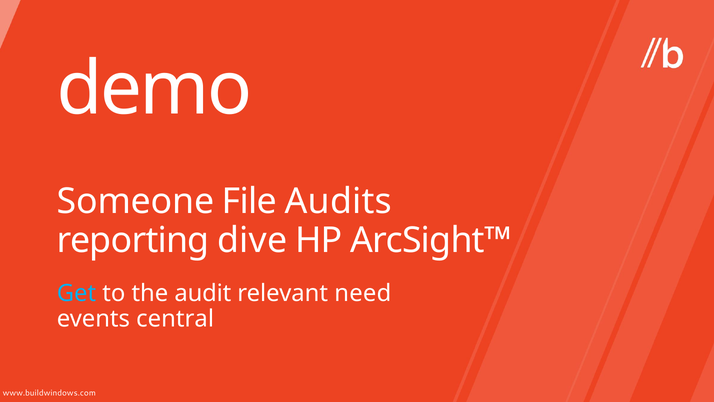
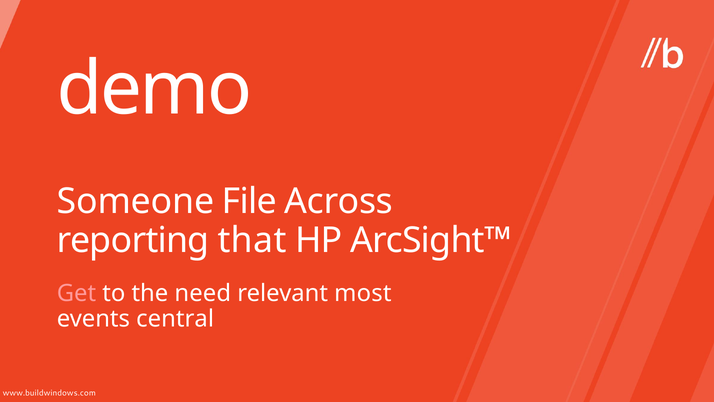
Audits: Audits -> Across
dive: dive -> that
Get colour: light blue -> pink
audit: audit -> need
need: need -> most
